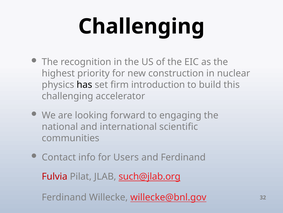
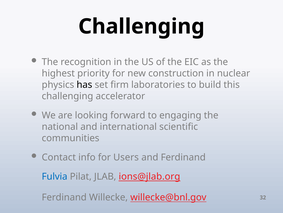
introduction: introduction -> laboratories
Fulvia colour: red -> blue
such@jlab.org: such@jlab.org -> ions@jlab.org
